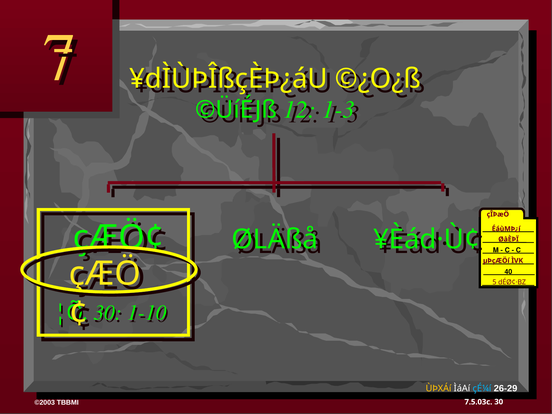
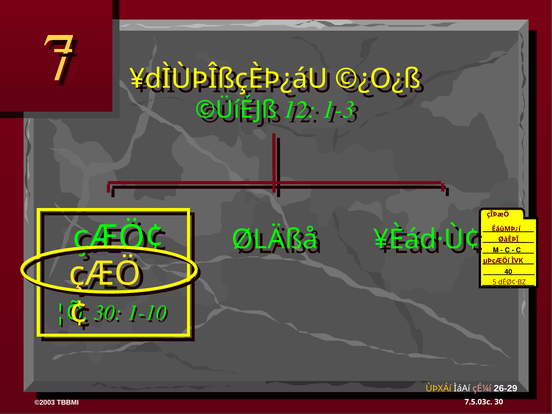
çÉ¼í colour: light blue -> pink
